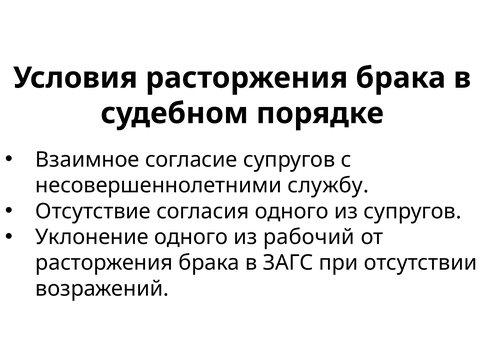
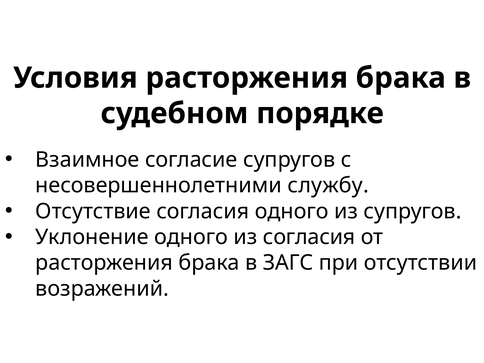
из рабочий: рабочий -> согласия
